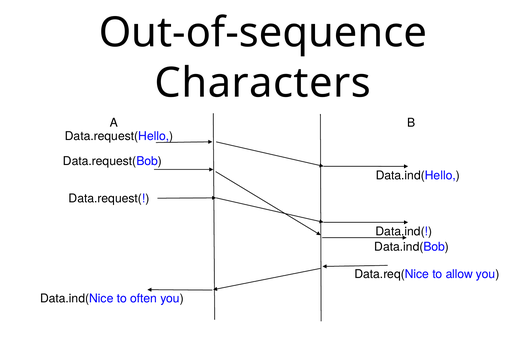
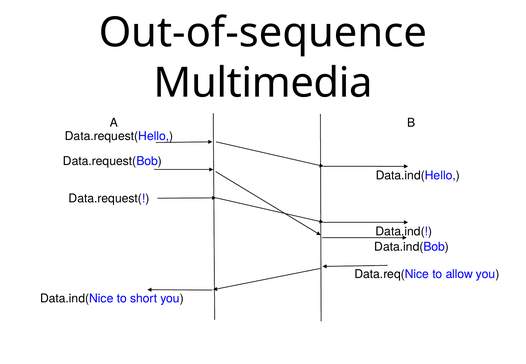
Characters: Characters -> Multimedia
often: often -> short
